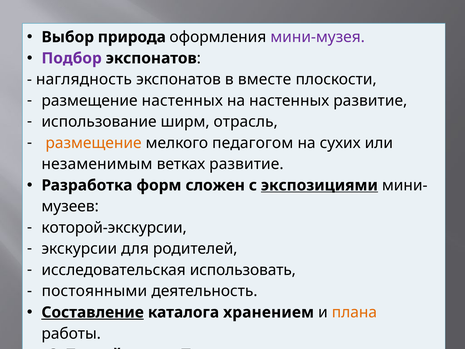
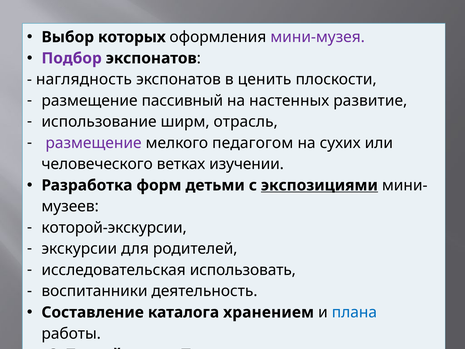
природа: природа -> которых
вместе: вместе -> ценить
размещение настенных: настенных -> пассивный
размещение at (94, 143) colour: orange -> purple
незаменимым: незаменимым -> человеческого
ветках развитие: развитие -> изучении
сложен: сложен -> детьми
постоянными: постоянными -> воспитанники
Составление underline: present -> none
плана colour: orange -> blue
